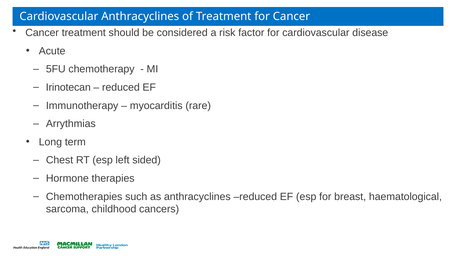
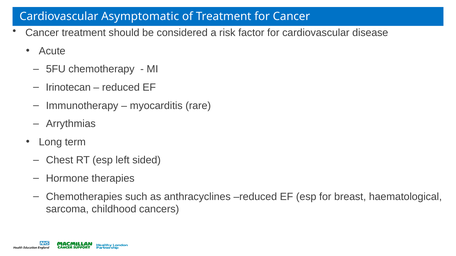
Cardiovascular Anthracyclines: Anthracyclines -> Asymptomatic
